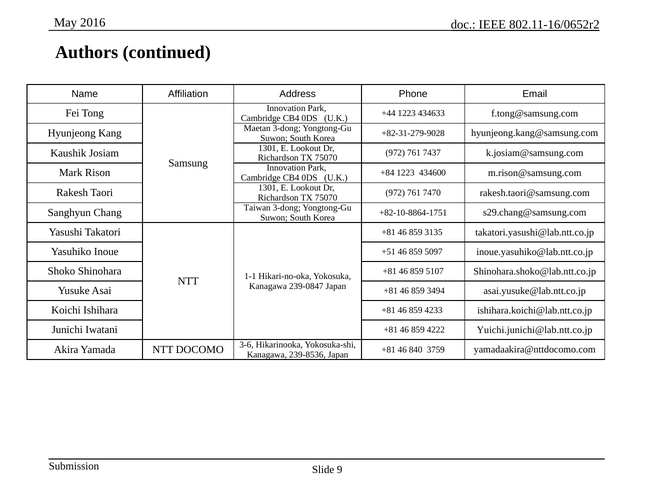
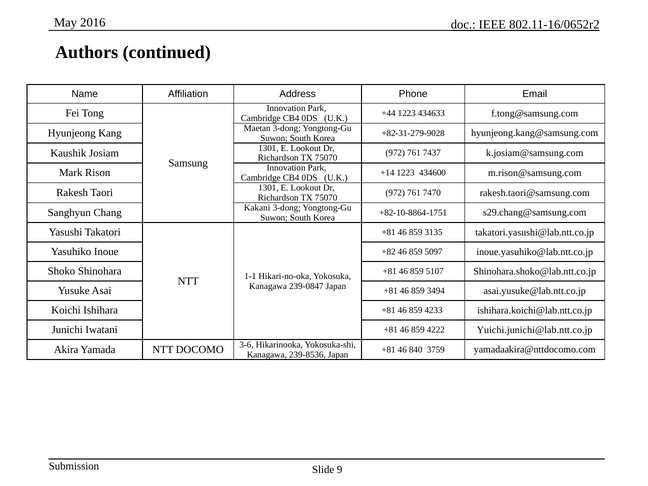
+84: +84 -> +14
Taiwan: Taiwan -> Kakani
+51: +51 -> +82
